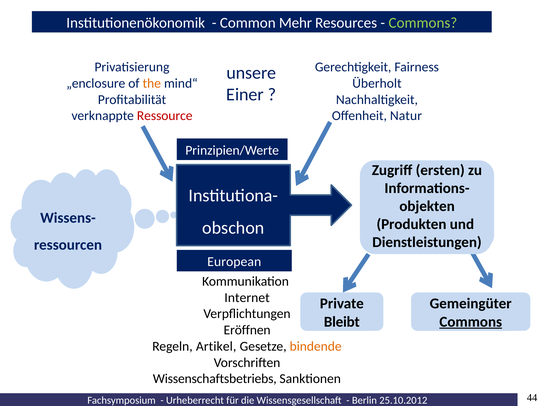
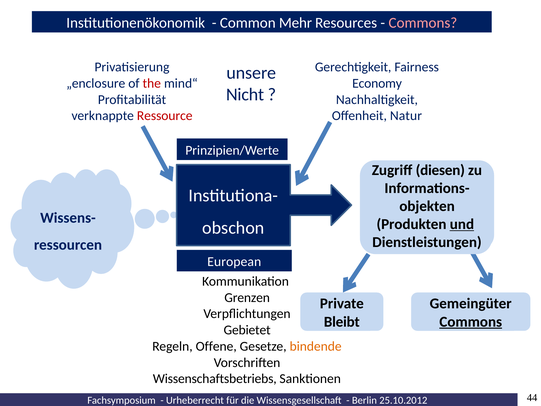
Commons at (423, 23) colour: light green -> pink
the colour: orange -> red
Überholt: Überholt -> Economy
Einer: Einer -> Nicht
ersten: ersten -> diesen
und underline: none -> present
Internet: Internet -> Grenzen
Eröffnen: Eröffnen -> Gebietet
Artikel: Artikel -> Offene
